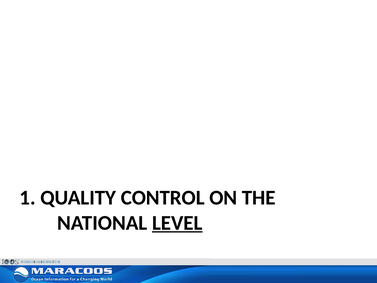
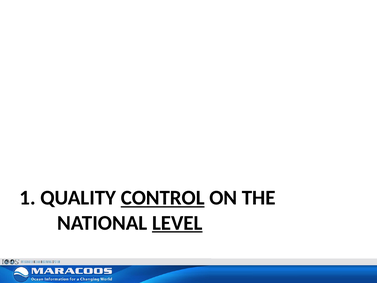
CONTROL underline: none -> present
